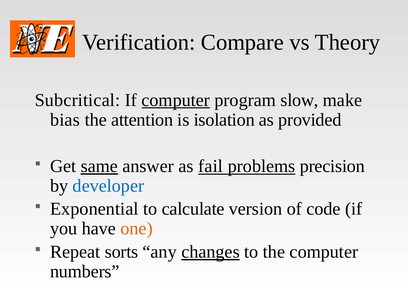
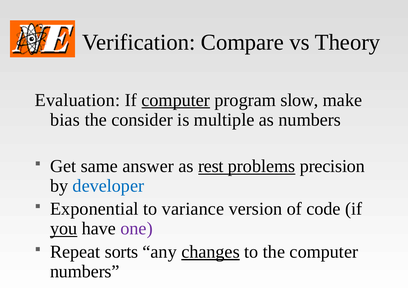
Subcritical: Subcritical -> Evaluation
attention: attention -> consider
isolation: isolation -> multiple
as provided: provided -> numbers
same underline: present -> none
fail: fail -> rest
calculate: calculate -> variance
you underline: none -> present
one colour: orange -> purple
